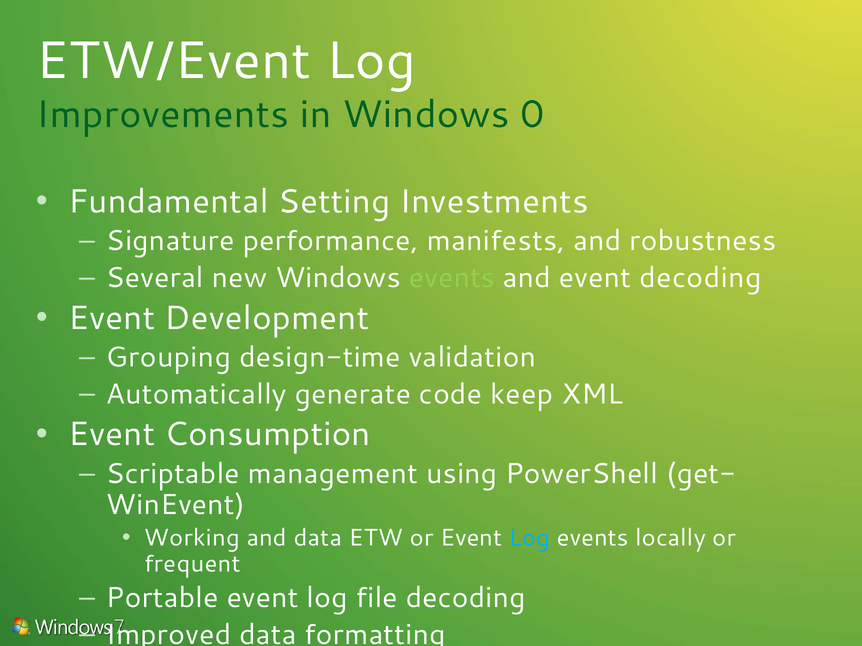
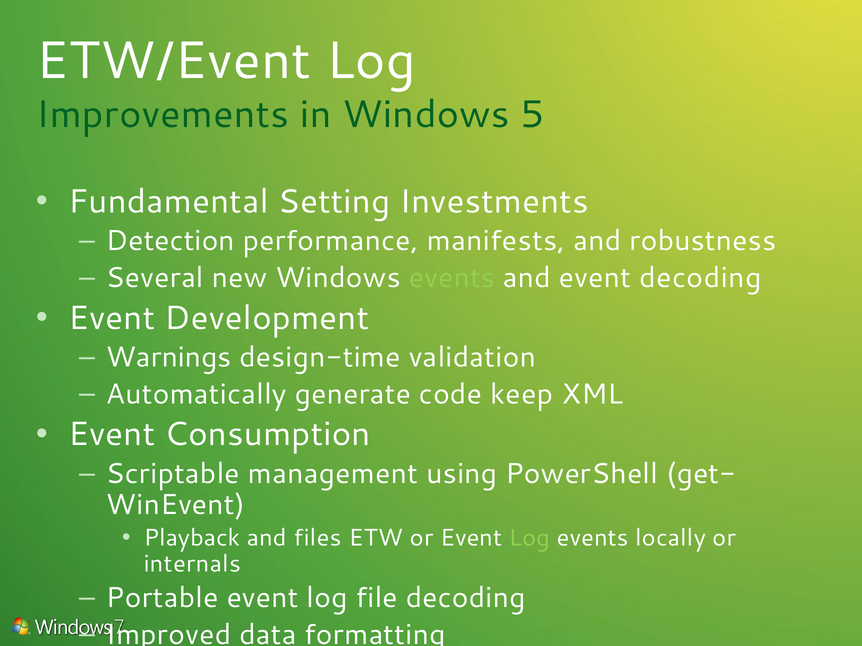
0: 0 -> 5
Signature: Signature -> Detection
Grouping: Grouping -> Warnings
Working: Working -> Playback
and data: data -> files
Log at (529, 538) colour: light blue -> light green
frequent: frequent -> internals
